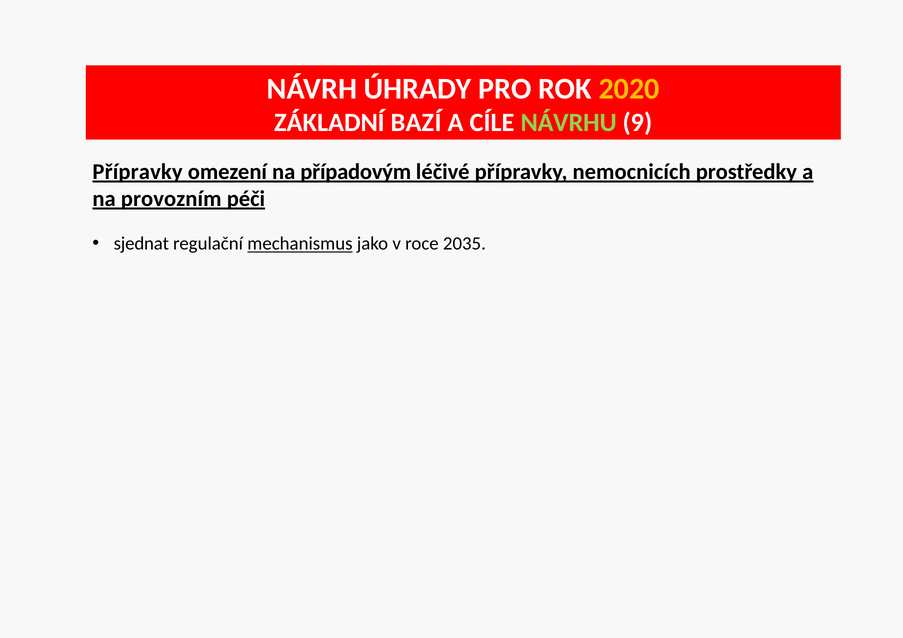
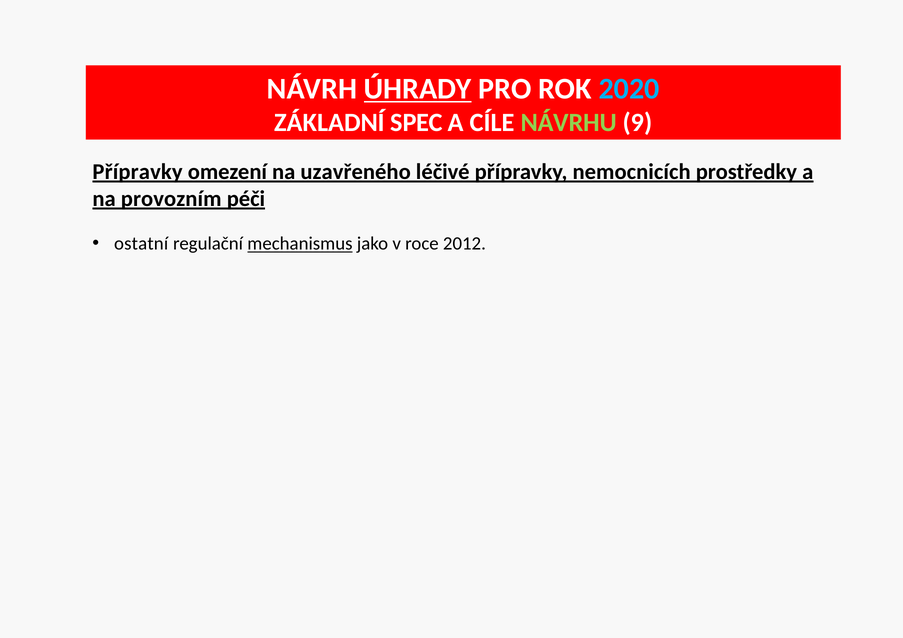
ÚHRADY underline: none -> present
2020 colour: yellow -> light blue
BAZÍ: BAZÍ -> SPEC
případovým: případovým -> uzavřeného
sjednat: sjednat -> ostatní
2035: 2035 -> 2012
